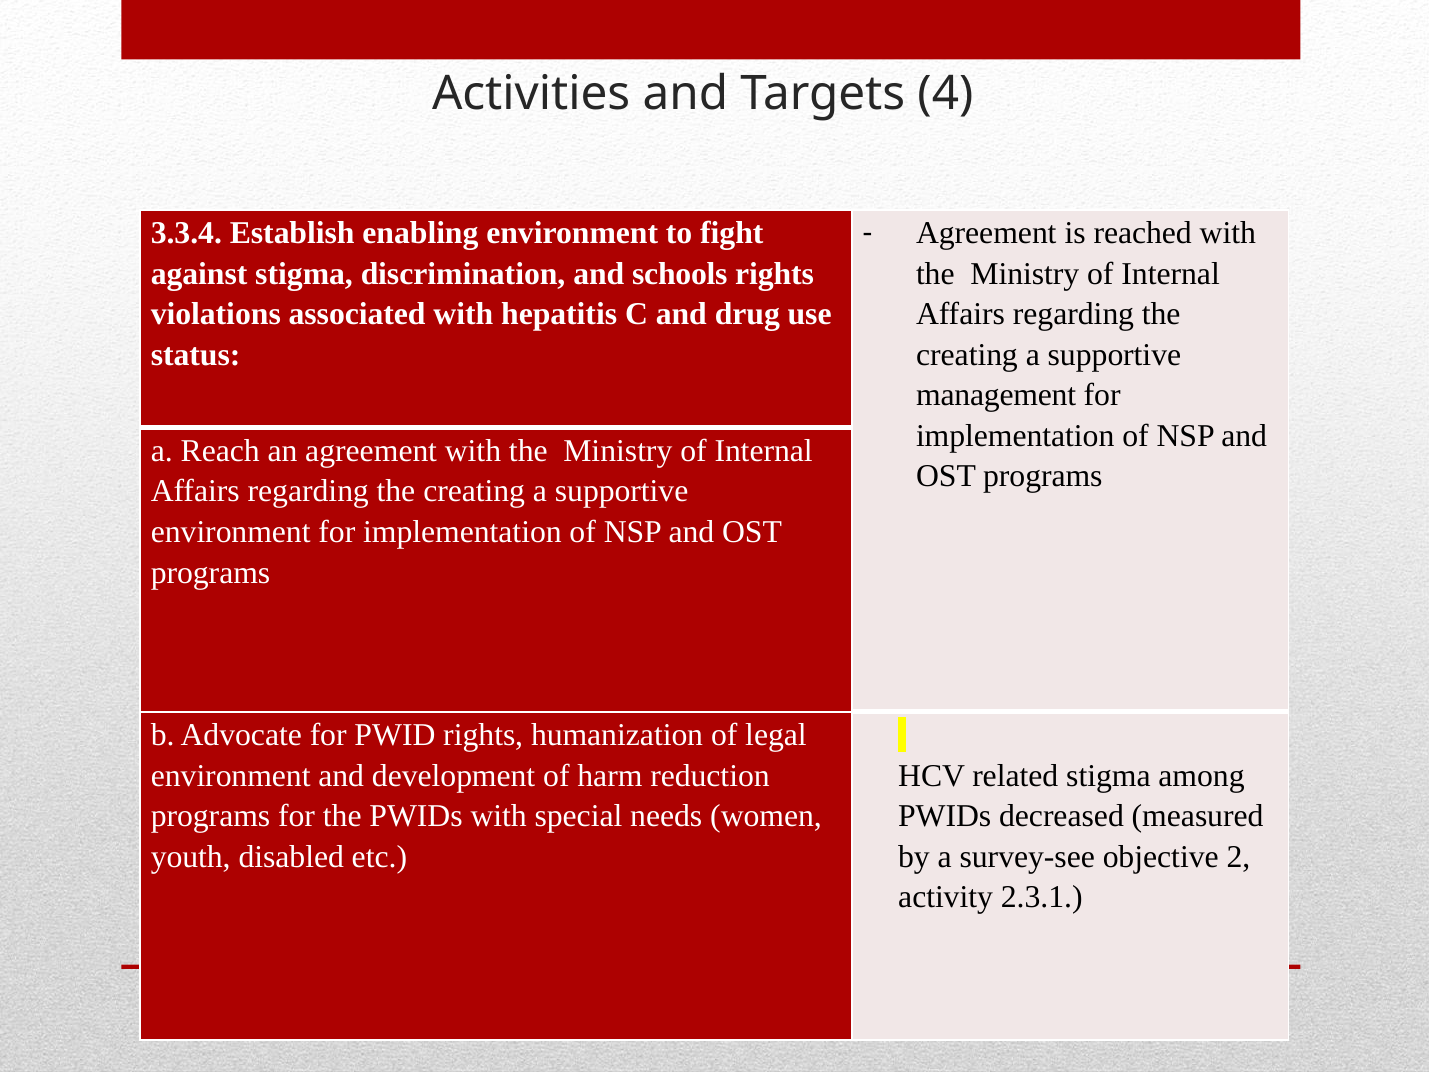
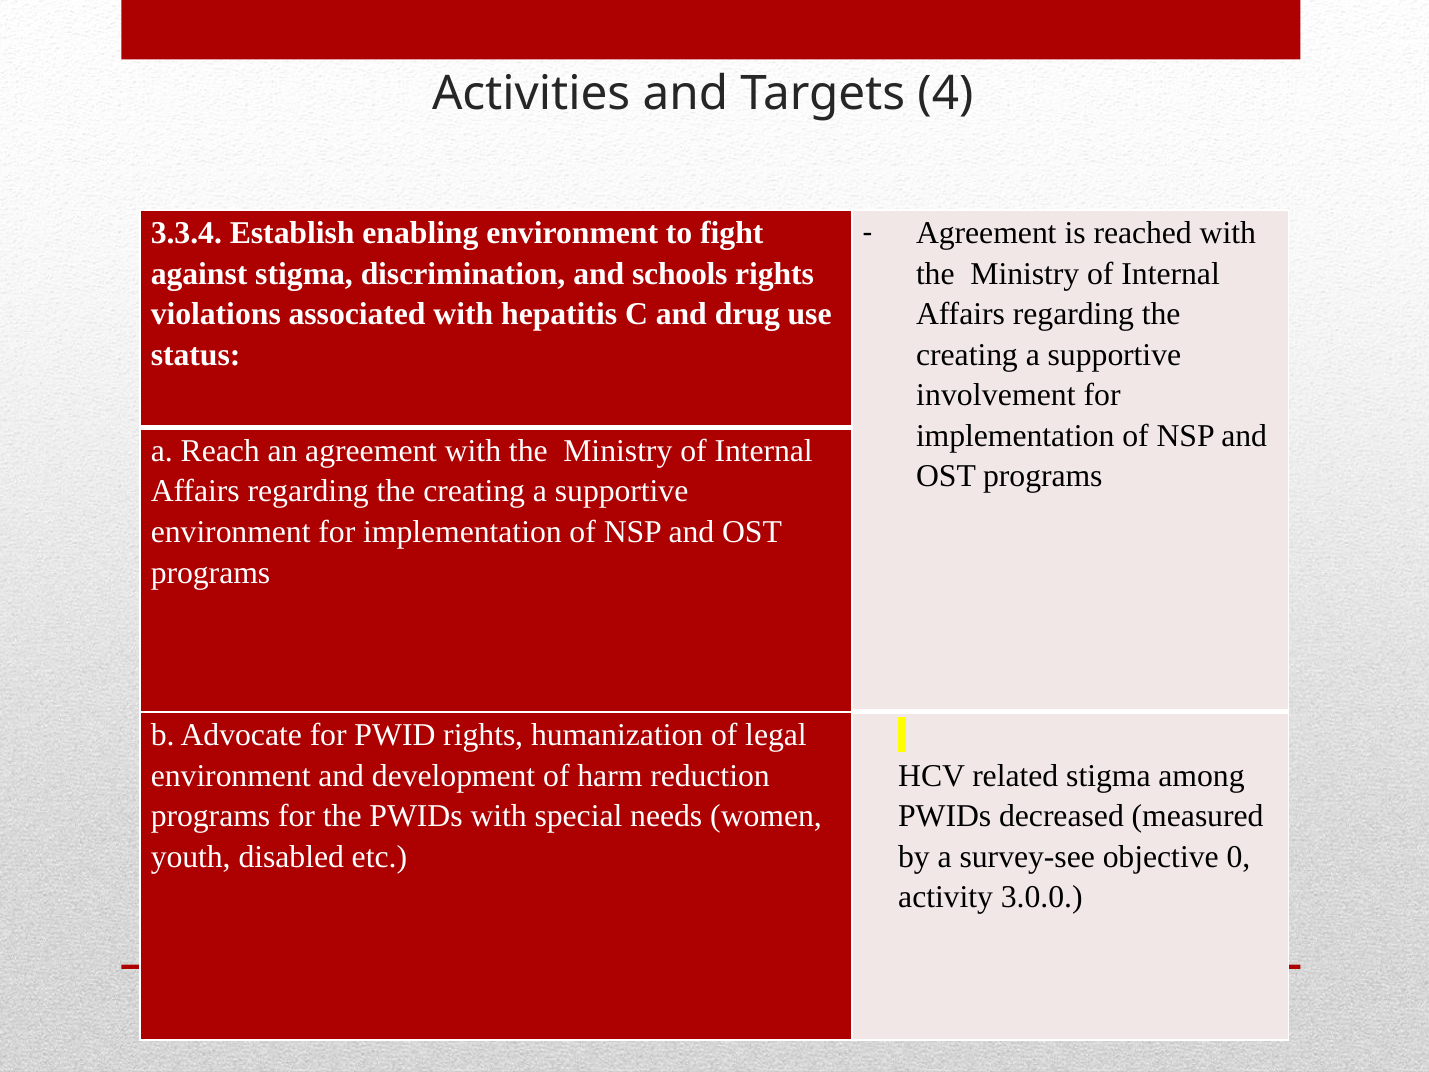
management: management -> involvement
2: 2 -> 0
2.3.1: 2.3.1 -> 3.0.0
